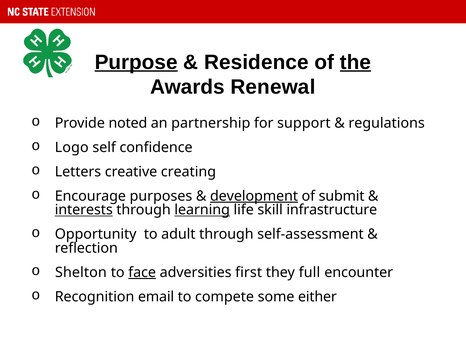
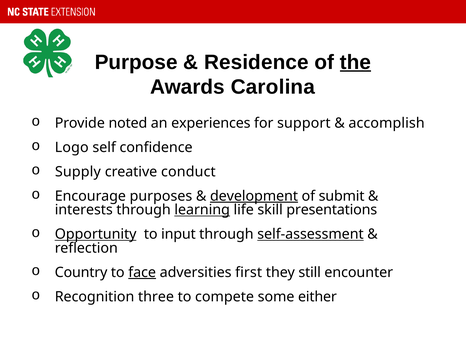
Purpose underline: present -> none
Renewal: Renewal -> Carolina
partnership: partnership -> experiences
regulations: regulations -> accomplish
Letters: Letters -> Supply
creating: creating -> conduct
interests underline: present -> none
infrastructure: infrastructure -> presentations
Opportunity underline: none -> present
adult: adult -> input
self-assessment underline: none -> present
Shelton: Shelton -> Country
full: full -> still
email: email -> three
